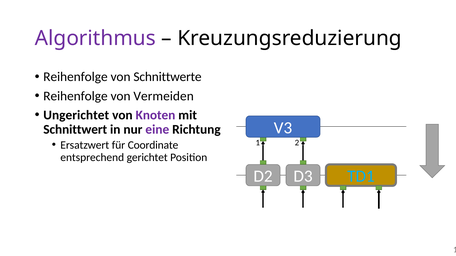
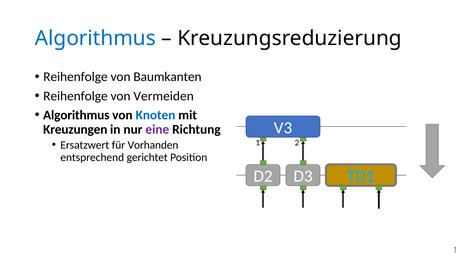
Algorithmus at (95, 38) colour: purple -> blue
Schnittwerte: Schnittwerte -> Baumkanten
Ungerichtet at (76, 115): Ungerichtet -> Algorithmus
Knoten colour: purple -> blue
Schnittwert: Schnittwert -> Kreuzungen
Coordinate: Coordinate -> Vorhanden
